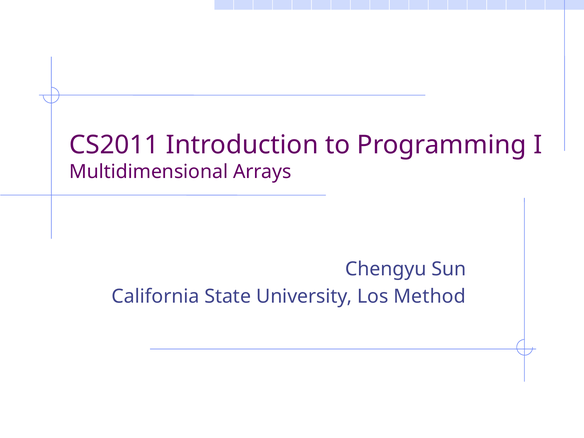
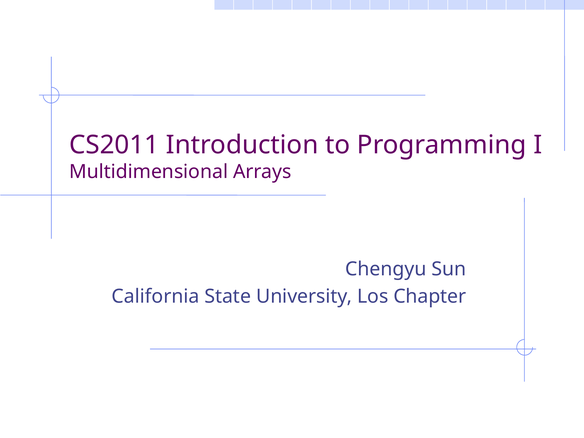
Method: Method -> Chapter
